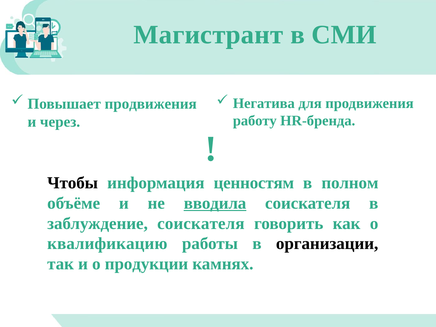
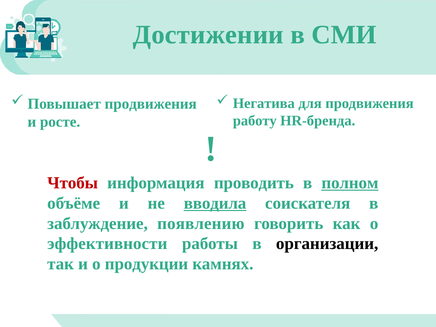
Магистрант: Магистрант -> Достижении
через: через -> росте
Чтобы colour: black -> red
ценностям: ценностям -> проводить
полном underline: none -> present
заблуждение соискателя: соискателя -> появлению
квалификацию: квалификацию -> эффективности
